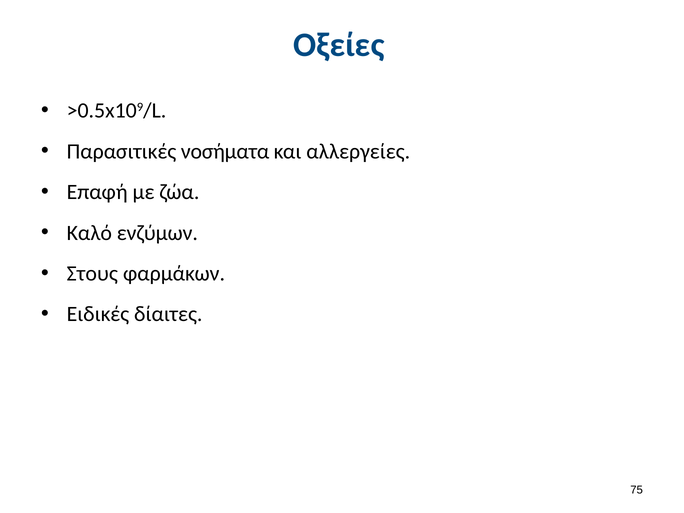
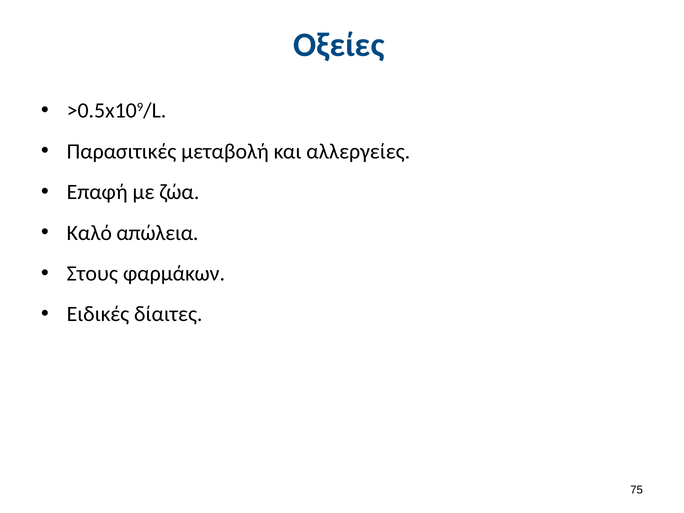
νοσήματα: νοσήματα -> μεταβολή
ενζύμων: ενζύμων -> απώλεια
